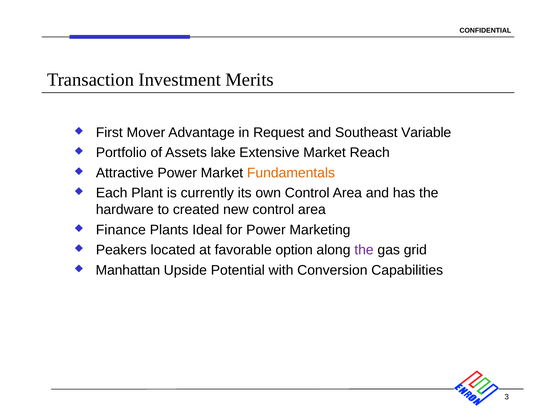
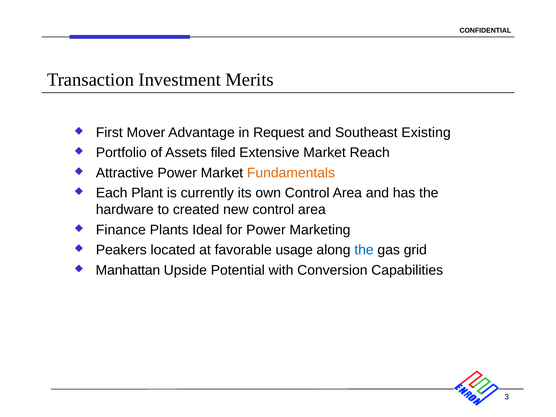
Variable: Variable -> Existing
lake: lake -> filed
option: option -> usage
the at (364, 250) colour: purple -> blue
